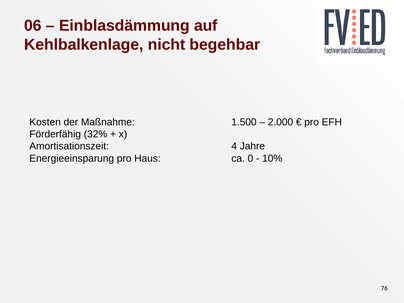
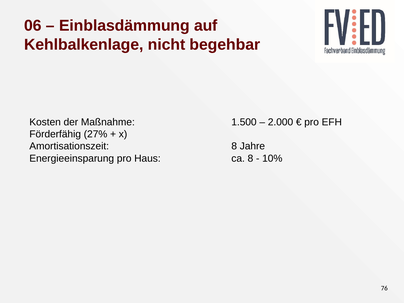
32%: 32% -> 27%
Amortisationszeit 4: 4 -> 8
ca 0: 0 -> 8
